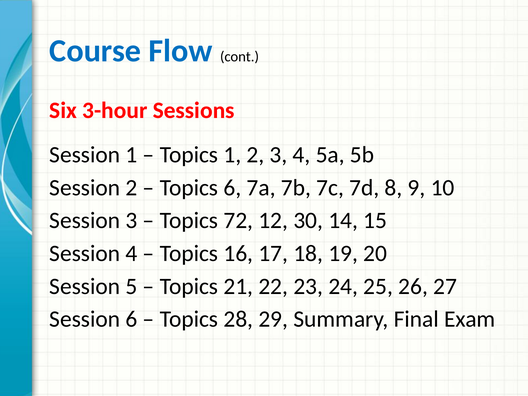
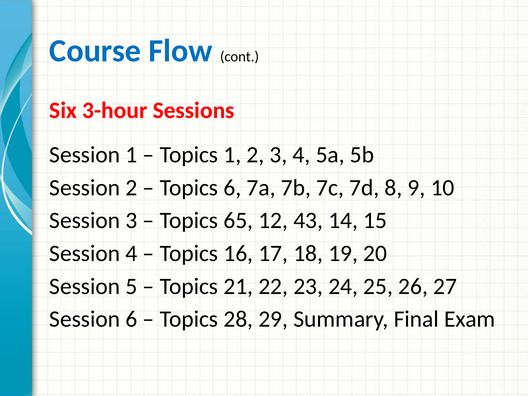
72: 72 -> 65
30: 30 -> 43
